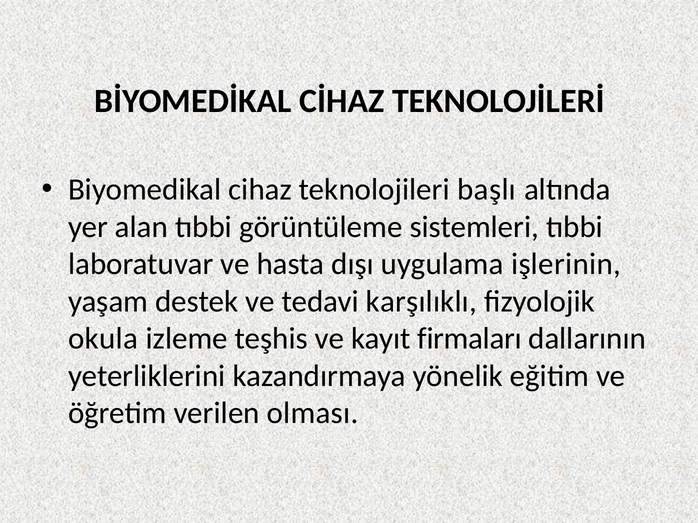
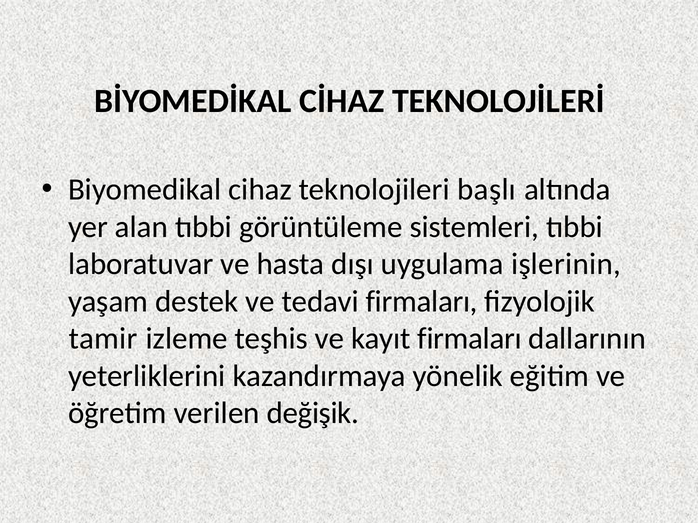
tedavi karşılıklı: karşılıklı -> firmaları
okula: okula -> tamir
olması: olması -> değişik
